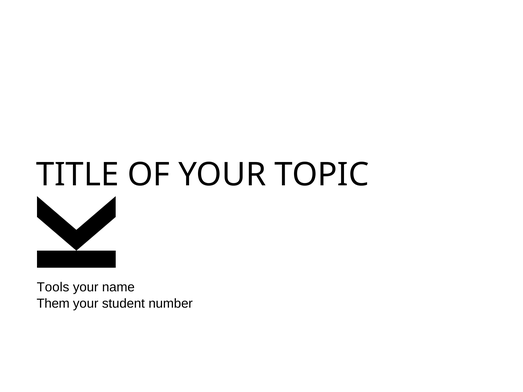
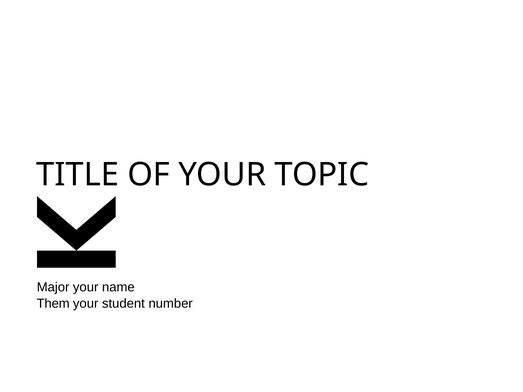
Tools: Tools -> Major
